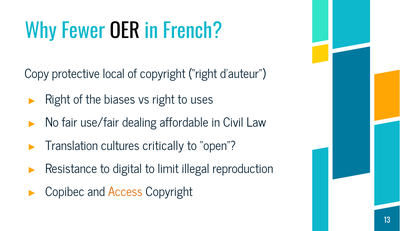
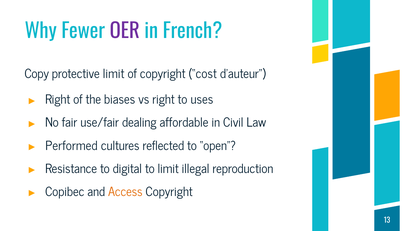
OER colour: black -> purple
protective local: local -> limit
copyright right: right -> cost
Translation: Translation -> Performed
critically: critically -> reflected
